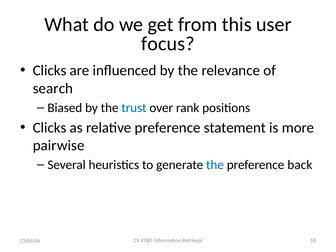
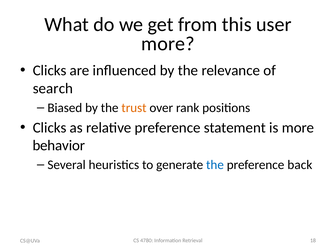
focus at (168, 44): focus -> more
trust colour: blue -> orange
pairwise: pairwise -> behavior
